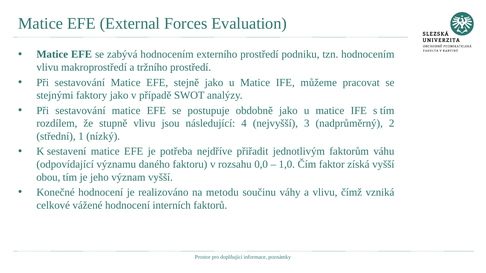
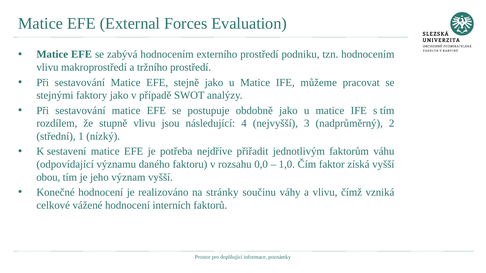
metodu: metodu -> stránky
